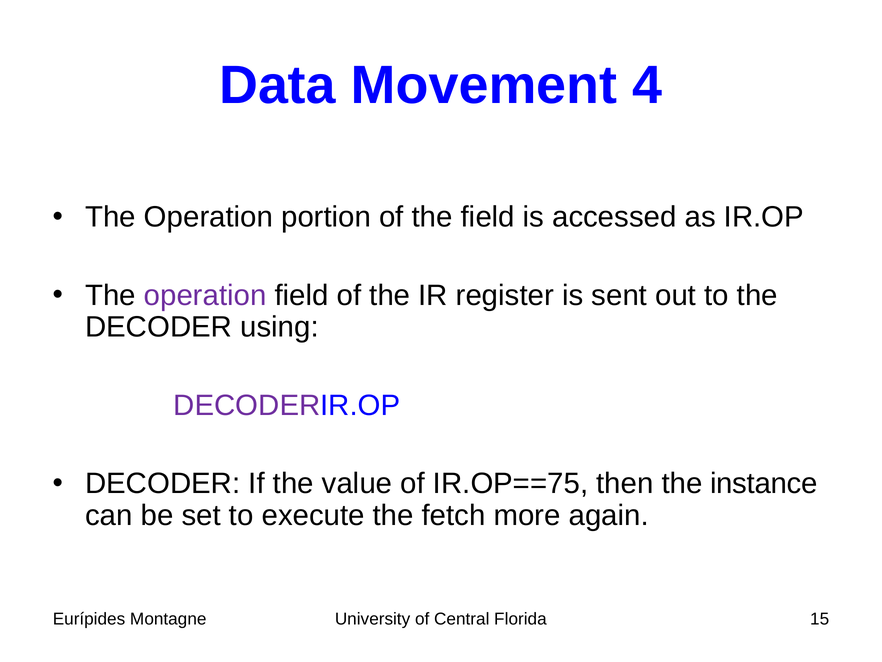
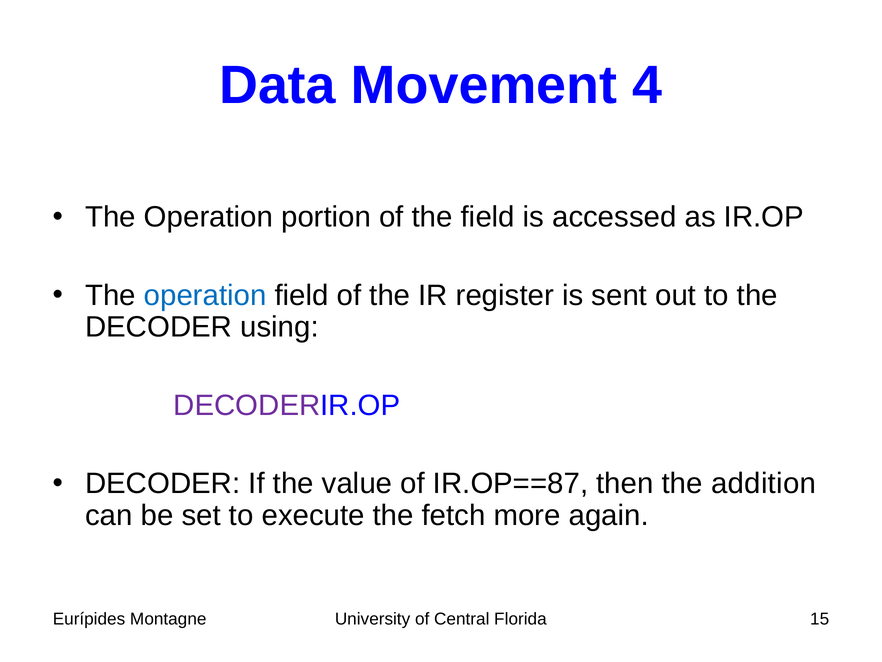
operation at (205, 295) colour: purple -> blue
IR.OP==75: IR.OP==75 -> IR.OP==87
instance: instance -> addition
